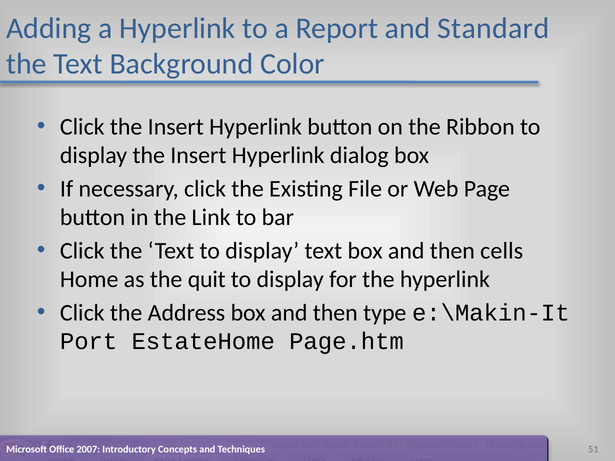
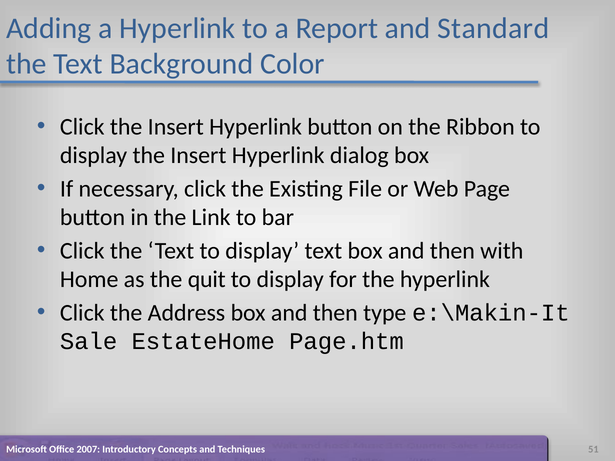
cells: cells -> with
Port: Port -> Sale
